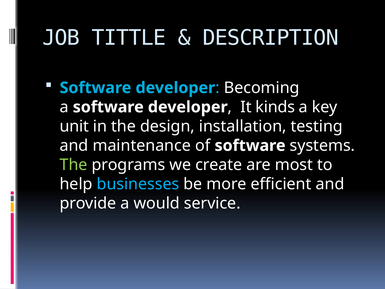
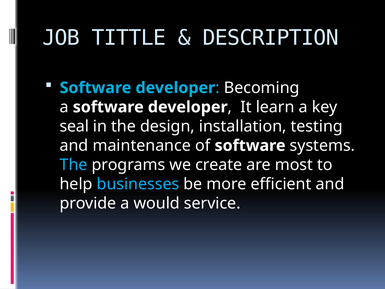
kinds: kinds -> learn
unit: unit -> seal
The at (74, 165) colour: light green -> light blue
